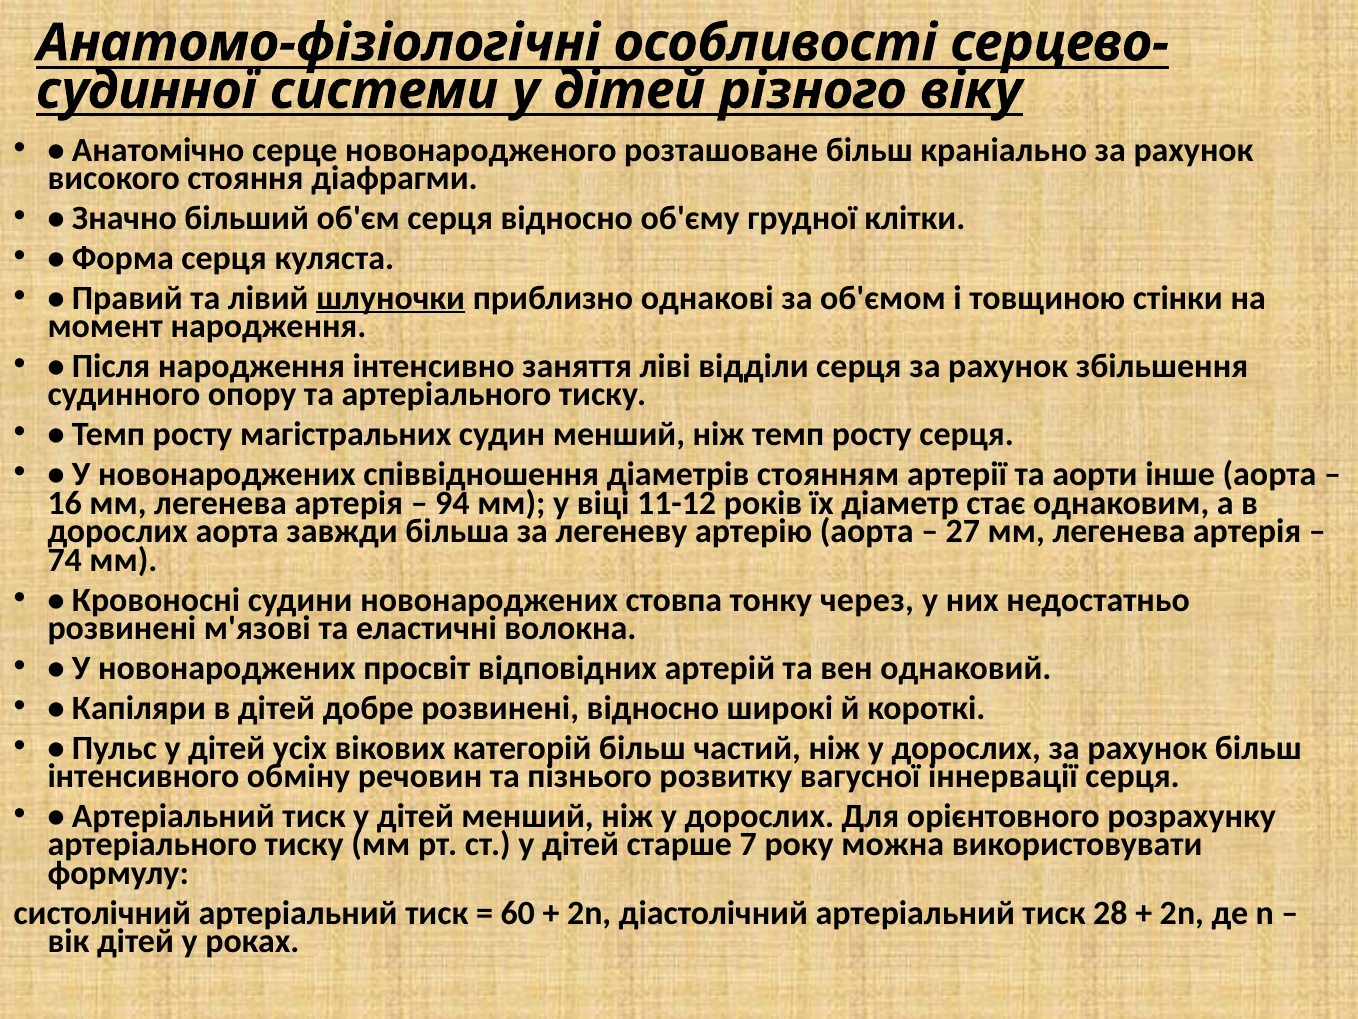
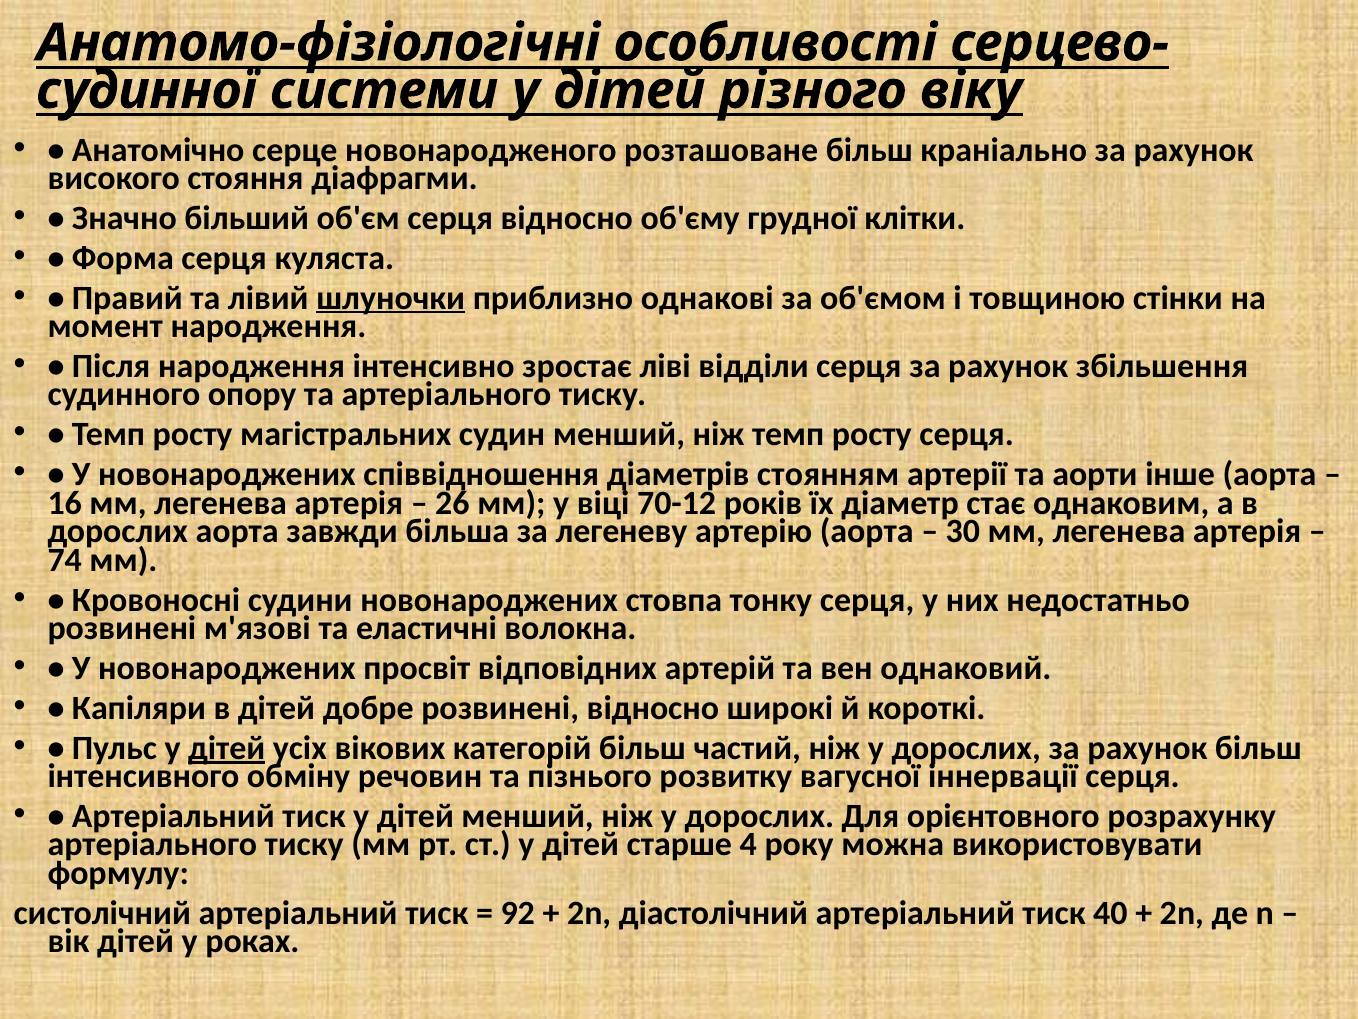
заняття: заняття -> зростає
94: 94 -> 26
11-12: 11-12 -> 70-12
27: 27 -> 30
тонку через: через -> серця
дітей at (227, 748) underline: none -> present
7: 7 -> 4
60: 60 -> 92
28: 28 -> 40
